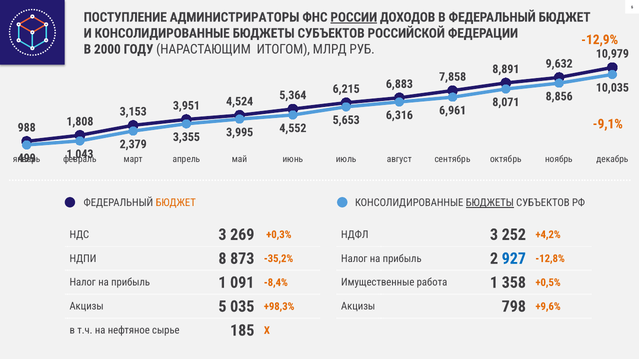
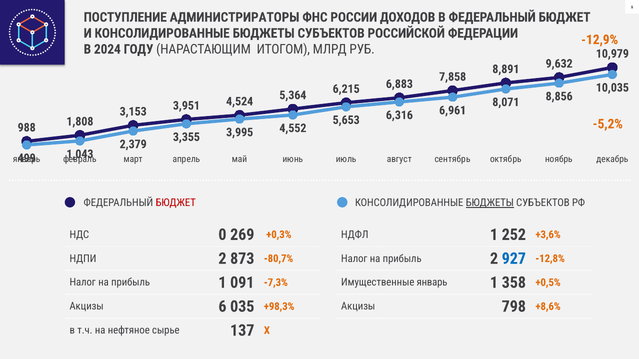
РОССИИ underline: present -> none
2000: 2000 -> 2024
-9,1%: -9,1% -> -5,2%
БЮДЖЕТ at (176, 203) colour: orange -> red
НДС 3: 3 -> 0
НДФЛ 3: 3 -> 1
+4,2%: +4,2% -> +3,6%
НДПИ 8: 8 -> 2
-35,2%: -35,2% -> -80,7%
-8,4%: -8,4% -> -7,3%
Имущественные работа: работа -> январь
Акцизы 5: 5 -> 6
+9,6%: +9,6% -> +8,6%
185: 185 -> 137
